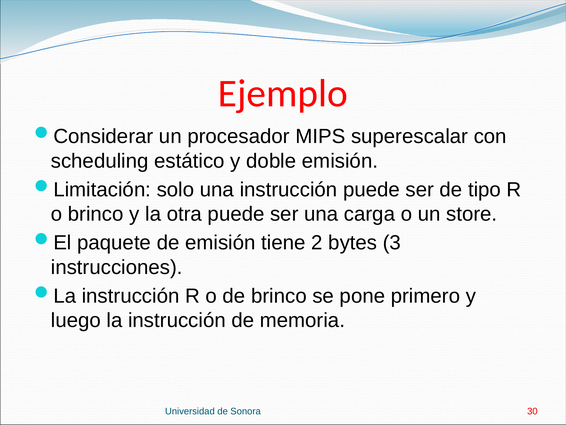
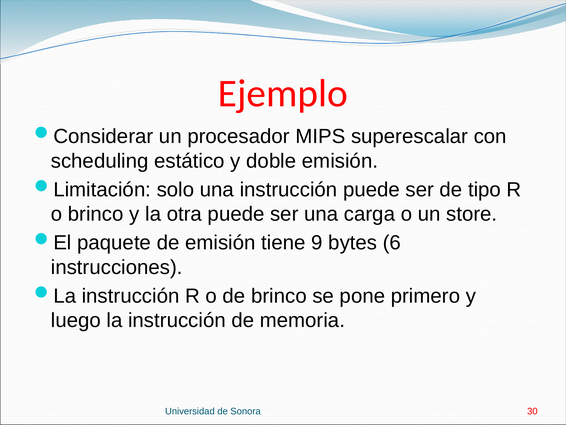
2: 2 -> 9
3: 3 -> 6
